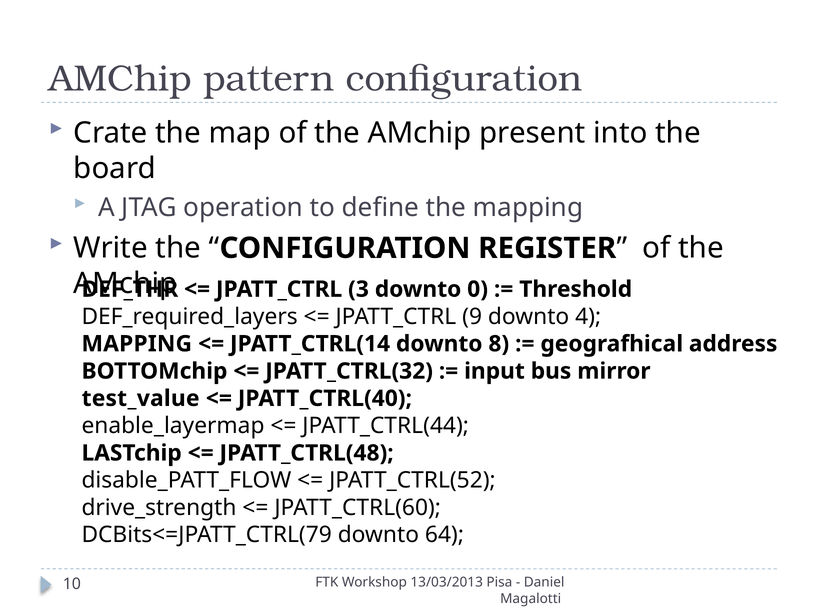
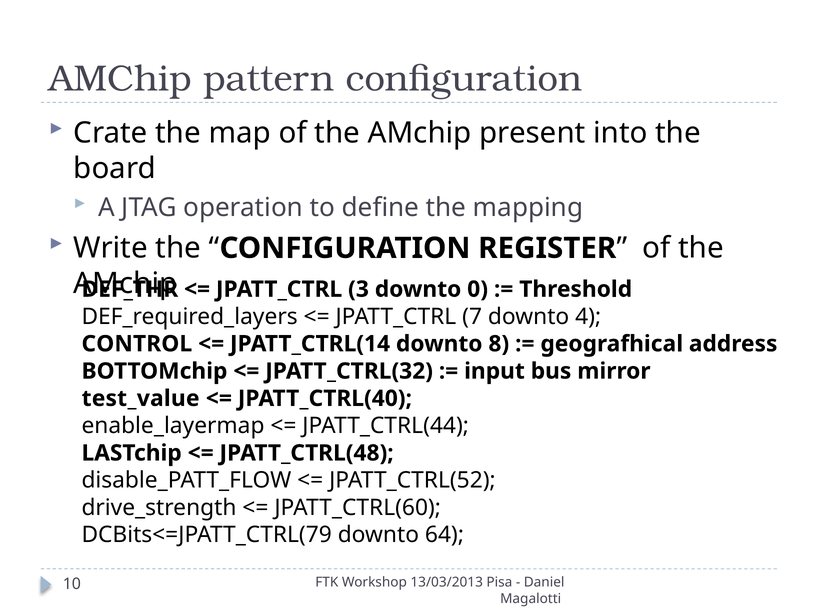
9: 9 -> 7
MAPPING at (137, 344): MAPPING -> CONTROL
